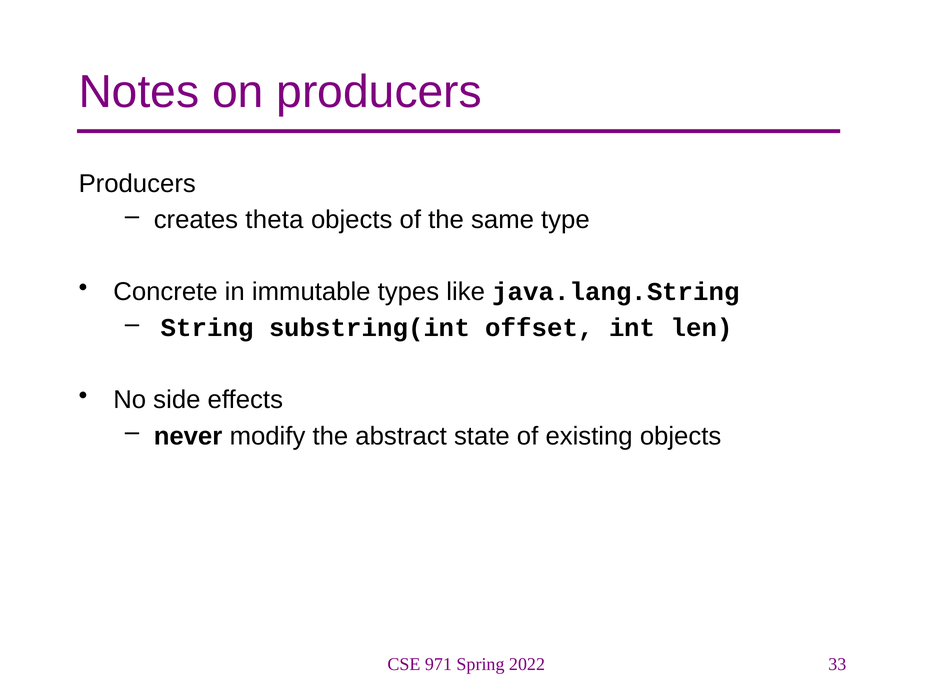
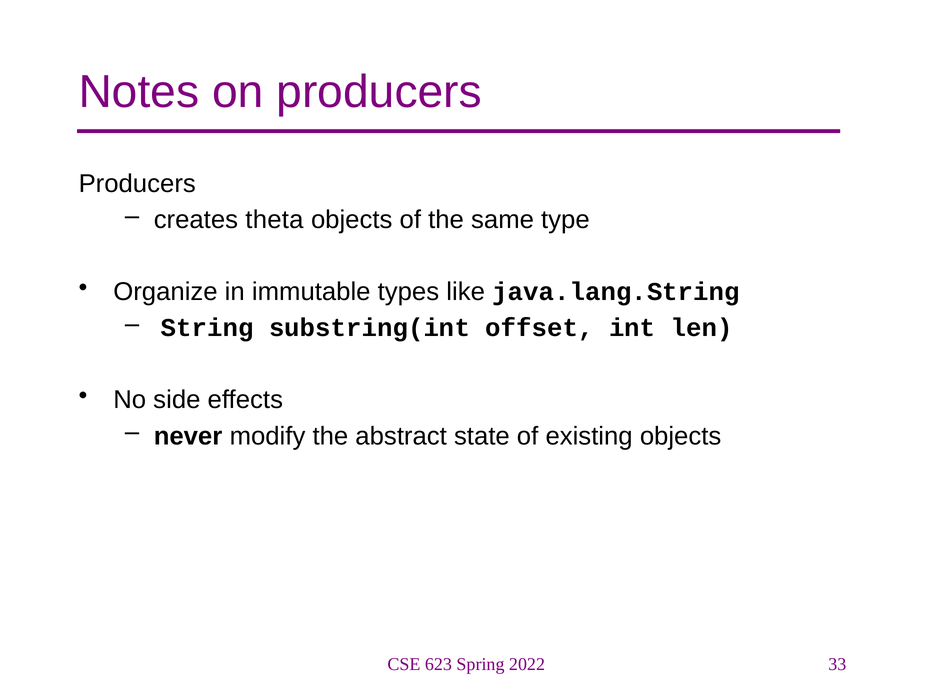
Concrete: Concrete -> Organize
971: 971 -> 623
